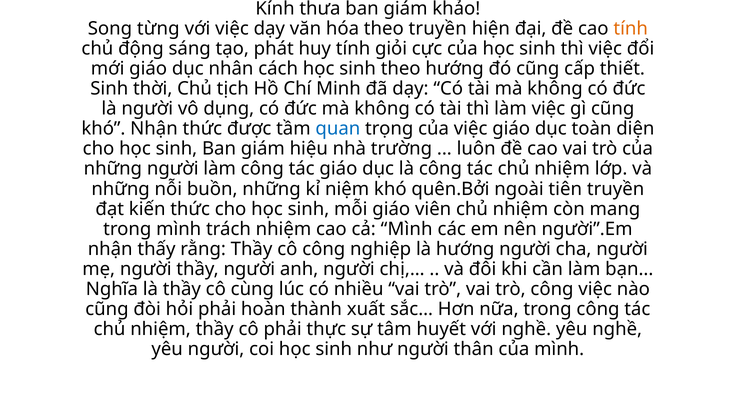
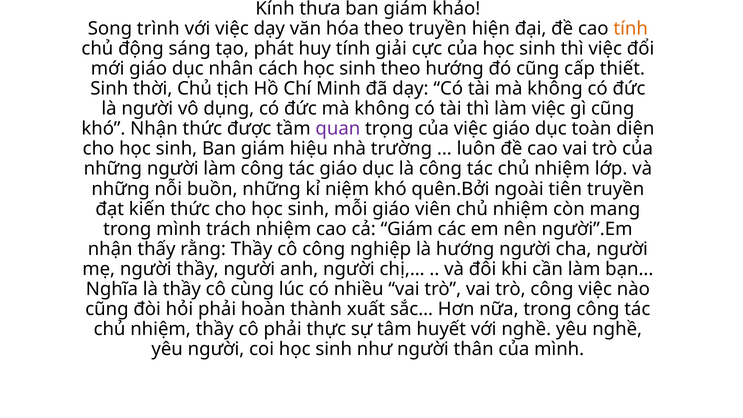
từng: từng -> trình
giỏi: giỏi -> giải
quan colour: blue -> purple
cả Mình: Mình -> Giám
